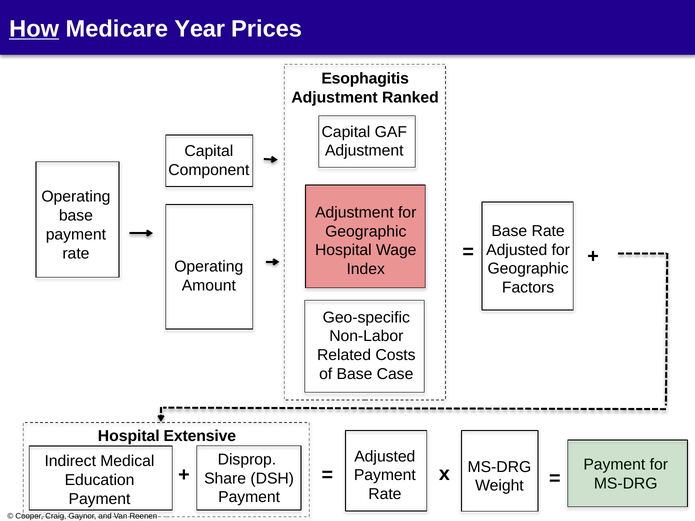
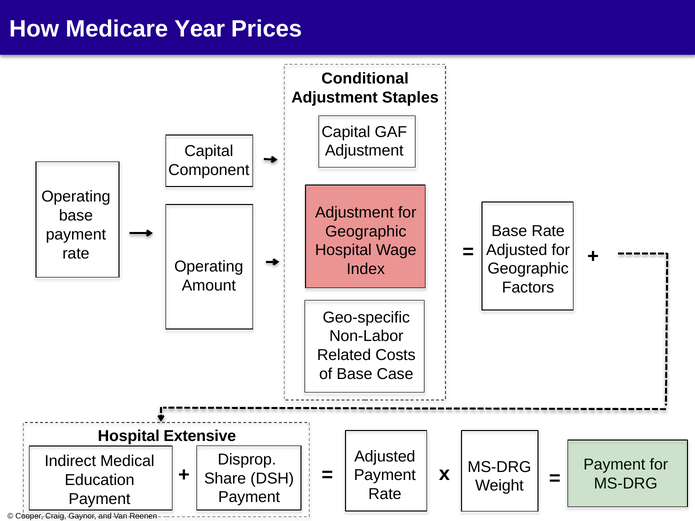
How underline: present -> none
Esophagitis: Esophagitis -> Conditional
Ranked: Ranked -> Staples
